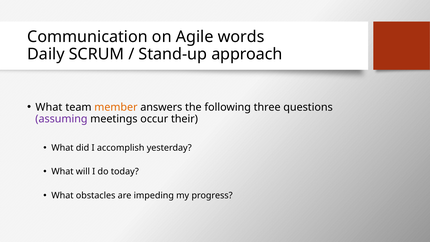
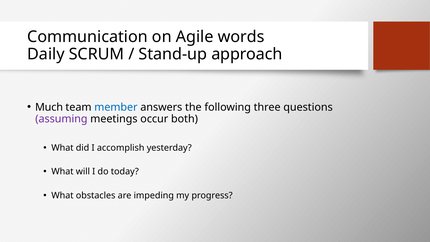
What at (49, 107): What -> Much
member colour: orange -> blue
their: their -> both
